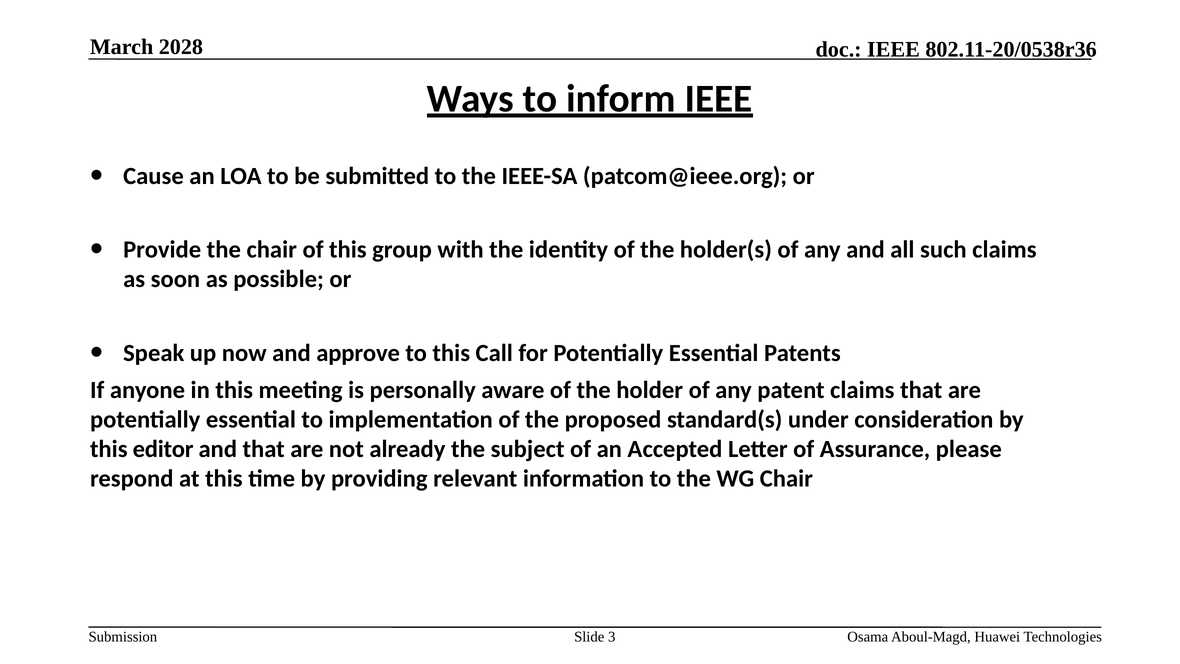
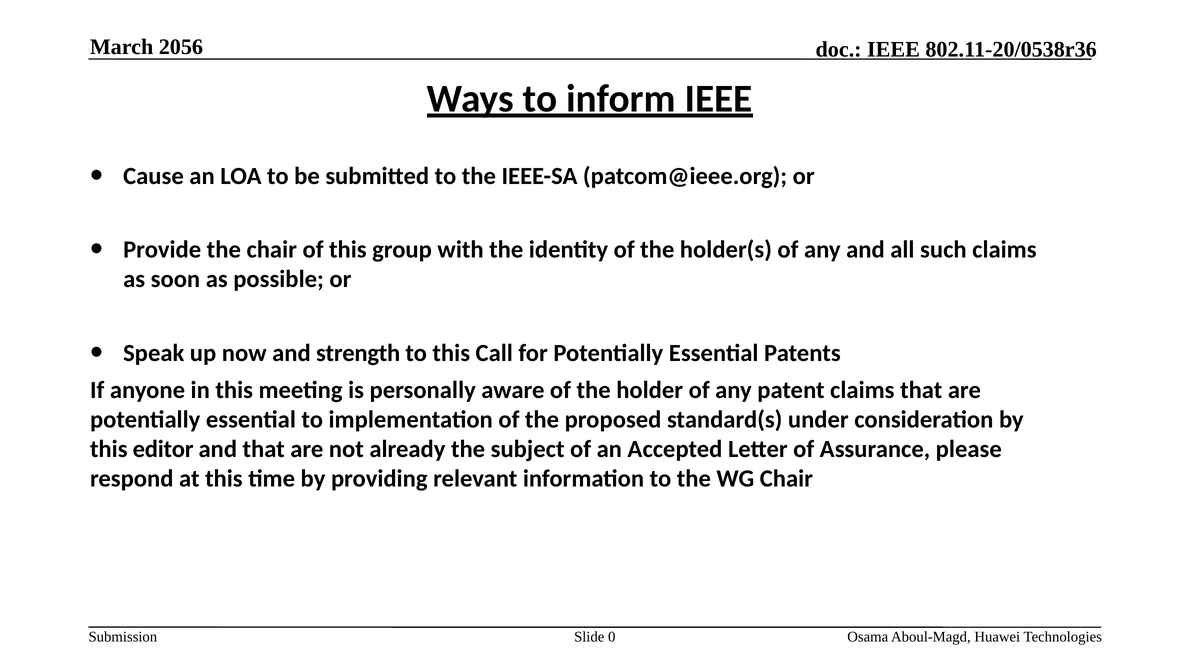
2028: 2028 -> 2056
approve: approve -> strength
3: 3 -> 0
